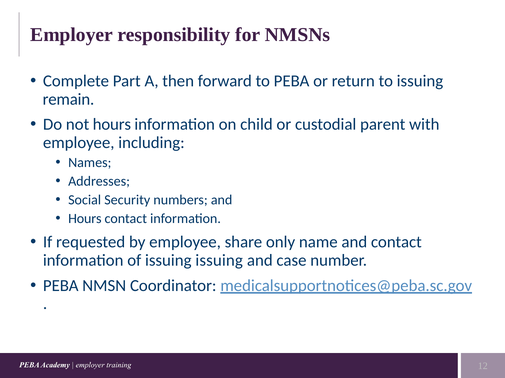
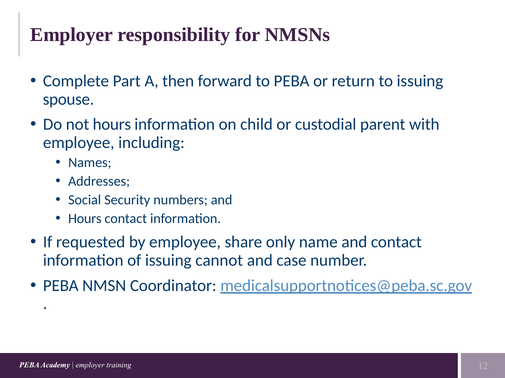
remain: remain -> spouse
issuing issuing: issuing -> cannot
